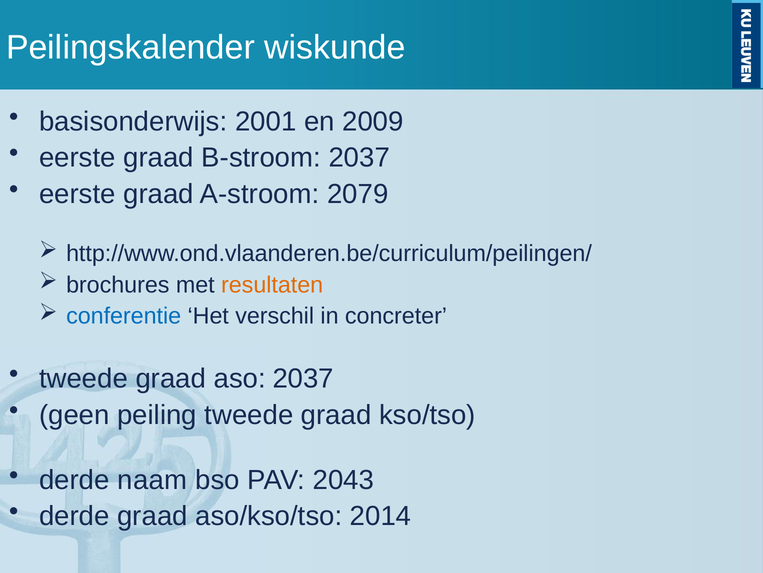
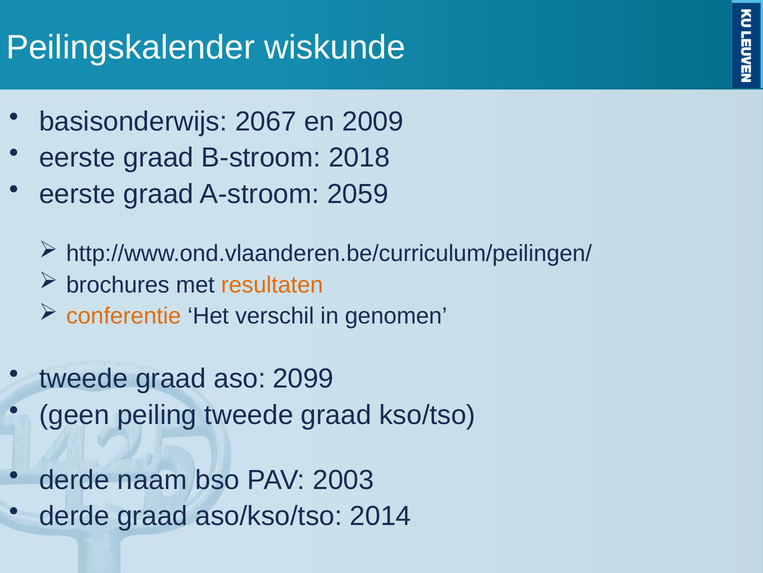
2001: 2001 -> 2067
B-stroom 2037: 2037 -> 2018
2079: 2079 -> 2059
conferentie colour: blue -> orange
concreter: concreter -> genomen
aso 2037: 2037 -> 2099
2043: 2043 -> 2003
